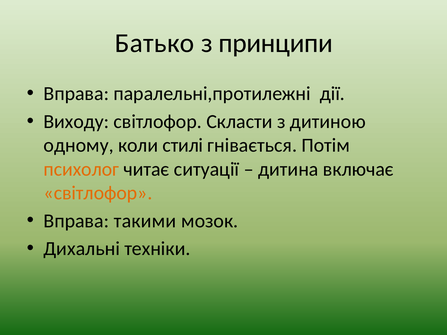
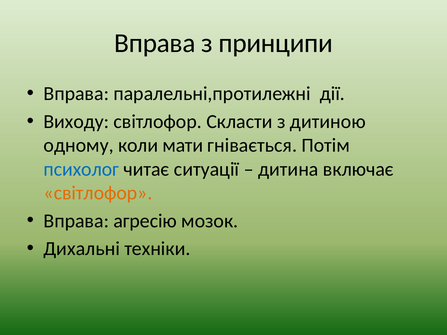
Батько at (155, 43): Батько -> Вправа
стилі: стилі -> мати
психолог colour: orange -> blue
такими: такими -> агресію
